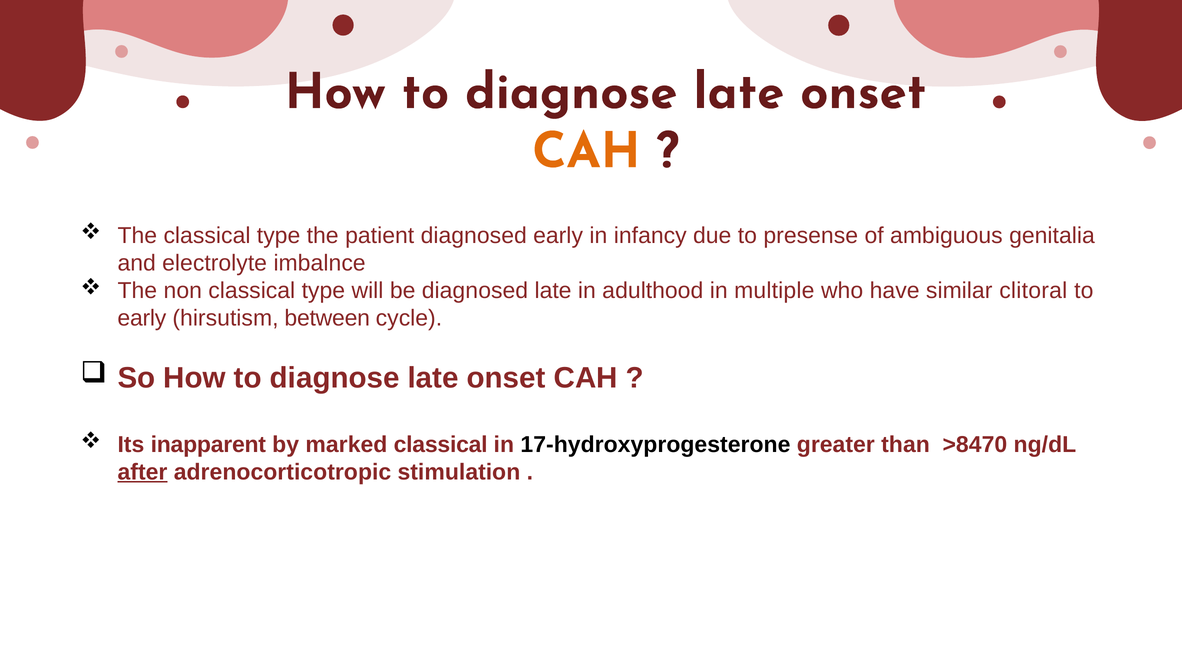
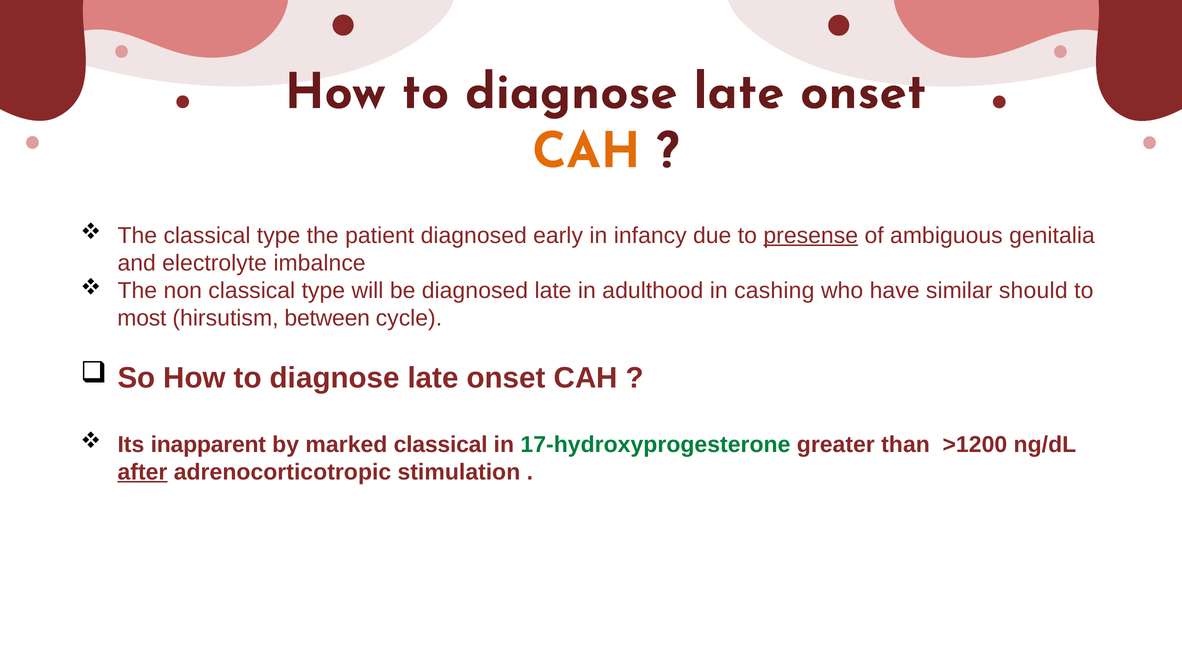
presense underline: none -> present
multiple: multiple -> cashing
clitoral: clitoral -> should
early at (142, 318): early -> most
17-hydroxyprogesterone colour: black -> green
>8470: >8470 -> >1200
